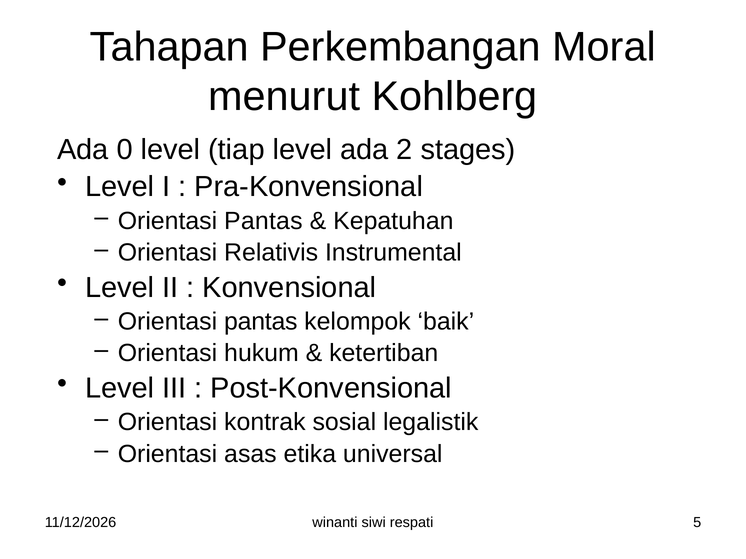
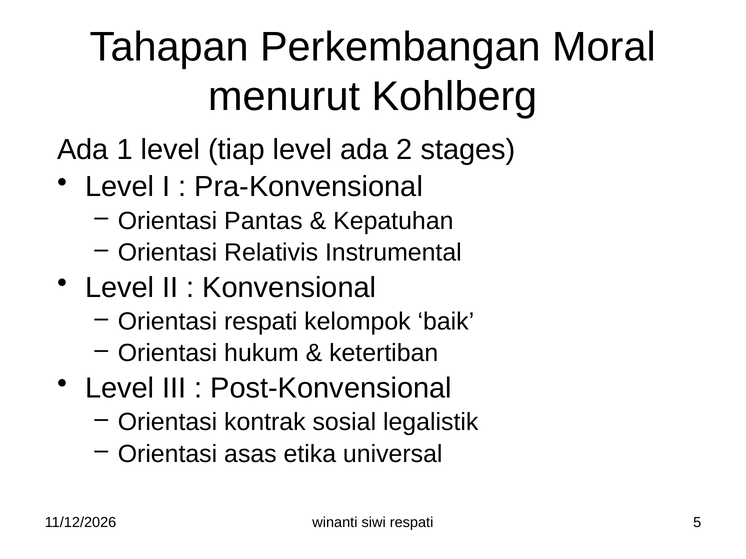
0: 0 -> 1
pantas at (261, 322): pantas -> respati
